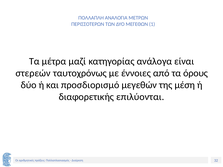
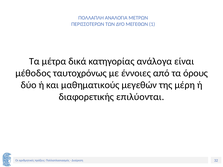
μαζί: μαζί -> δικά
στερεών: στερεών -> μέθοδος
προσδιορισμό: προσδιορισμό -> μαθηματικούς
μέση: μέση -> μέρη
